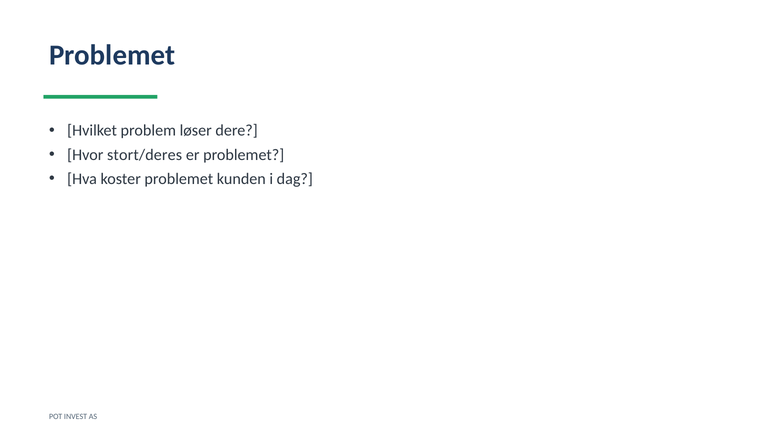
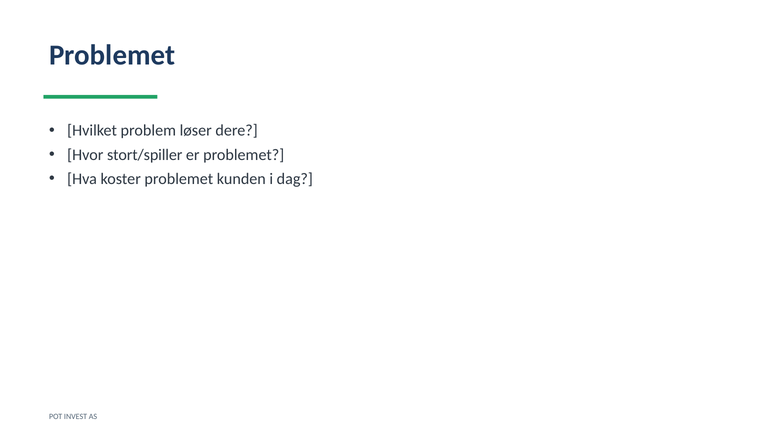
stort/deres: stort/deres -> stort/spiller
